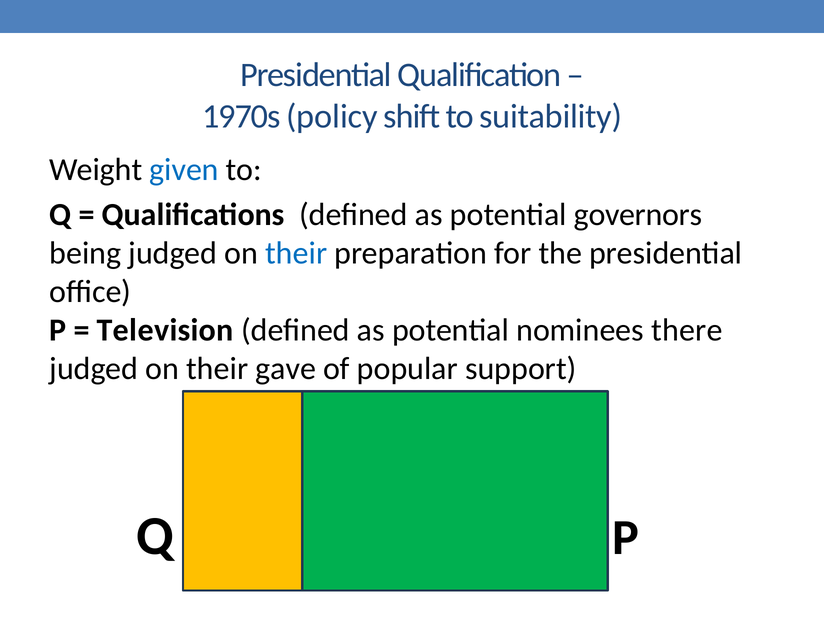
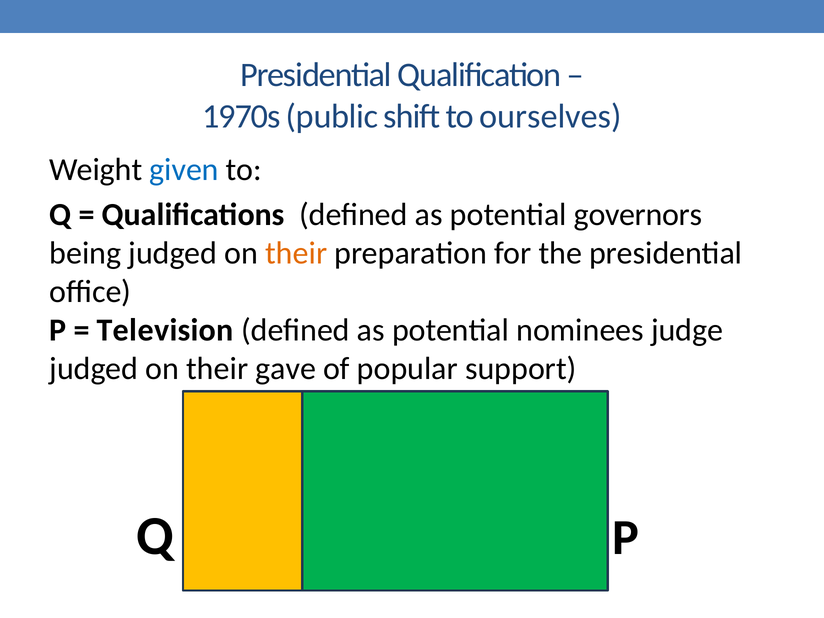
policy: policy -> public
suitability: suitability -> ourselves
their at (296, 253) colour: blue -> orange
there: there -> judge
